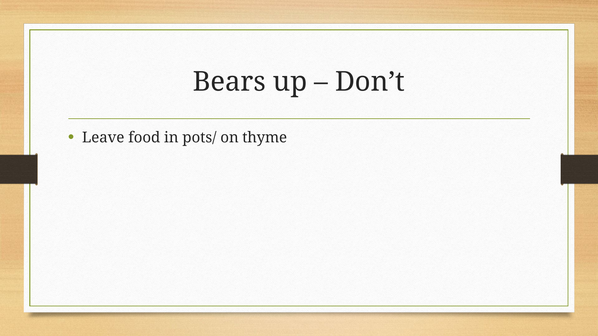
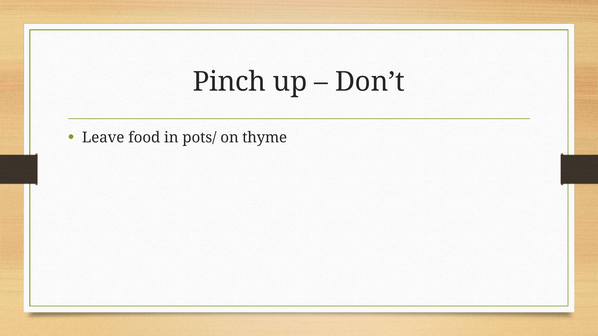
Bears: Bears -> Pinch
